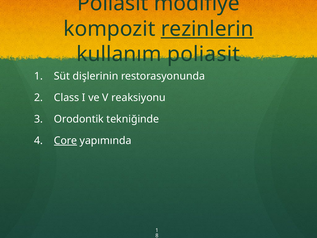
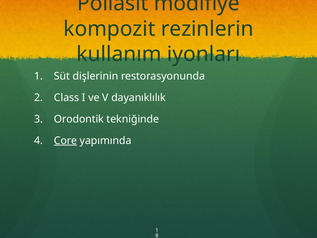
rezinlerin underline: present -> none
kullanım poliasit: poliasit -> iyonları
reaksiyonu: reaksiyonu -> dayanıklılık
